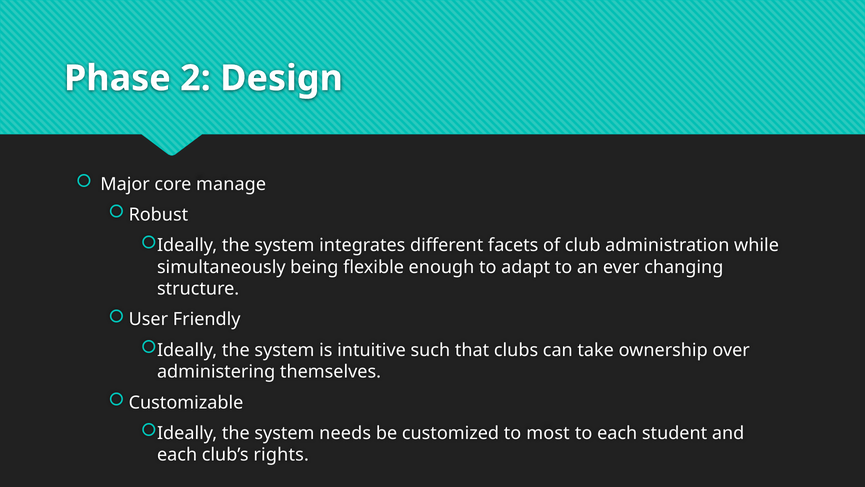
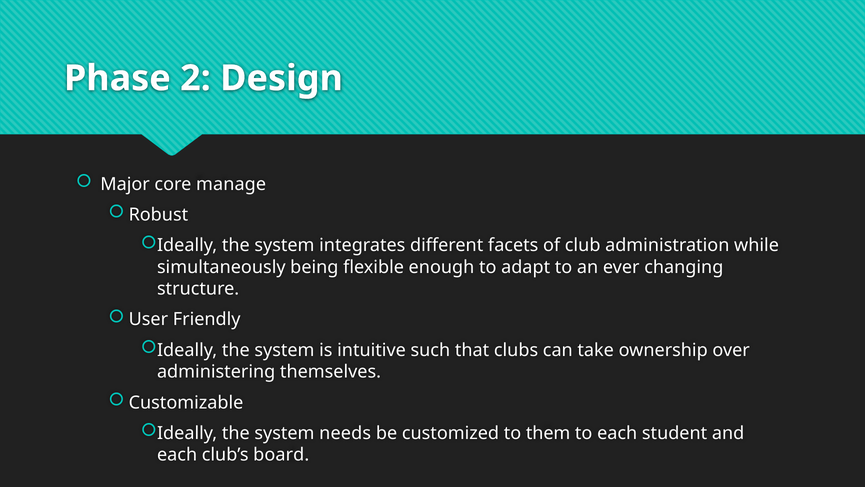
most: most -> them
rights: rights -> board
